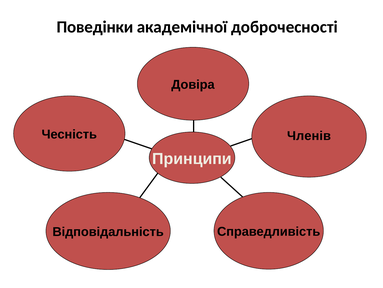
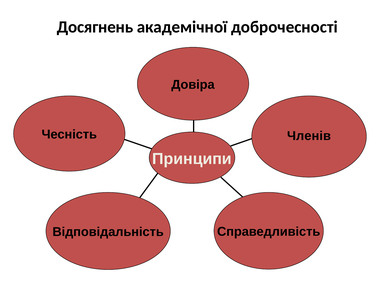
Поведінки: Поведінки -> Досягнень
